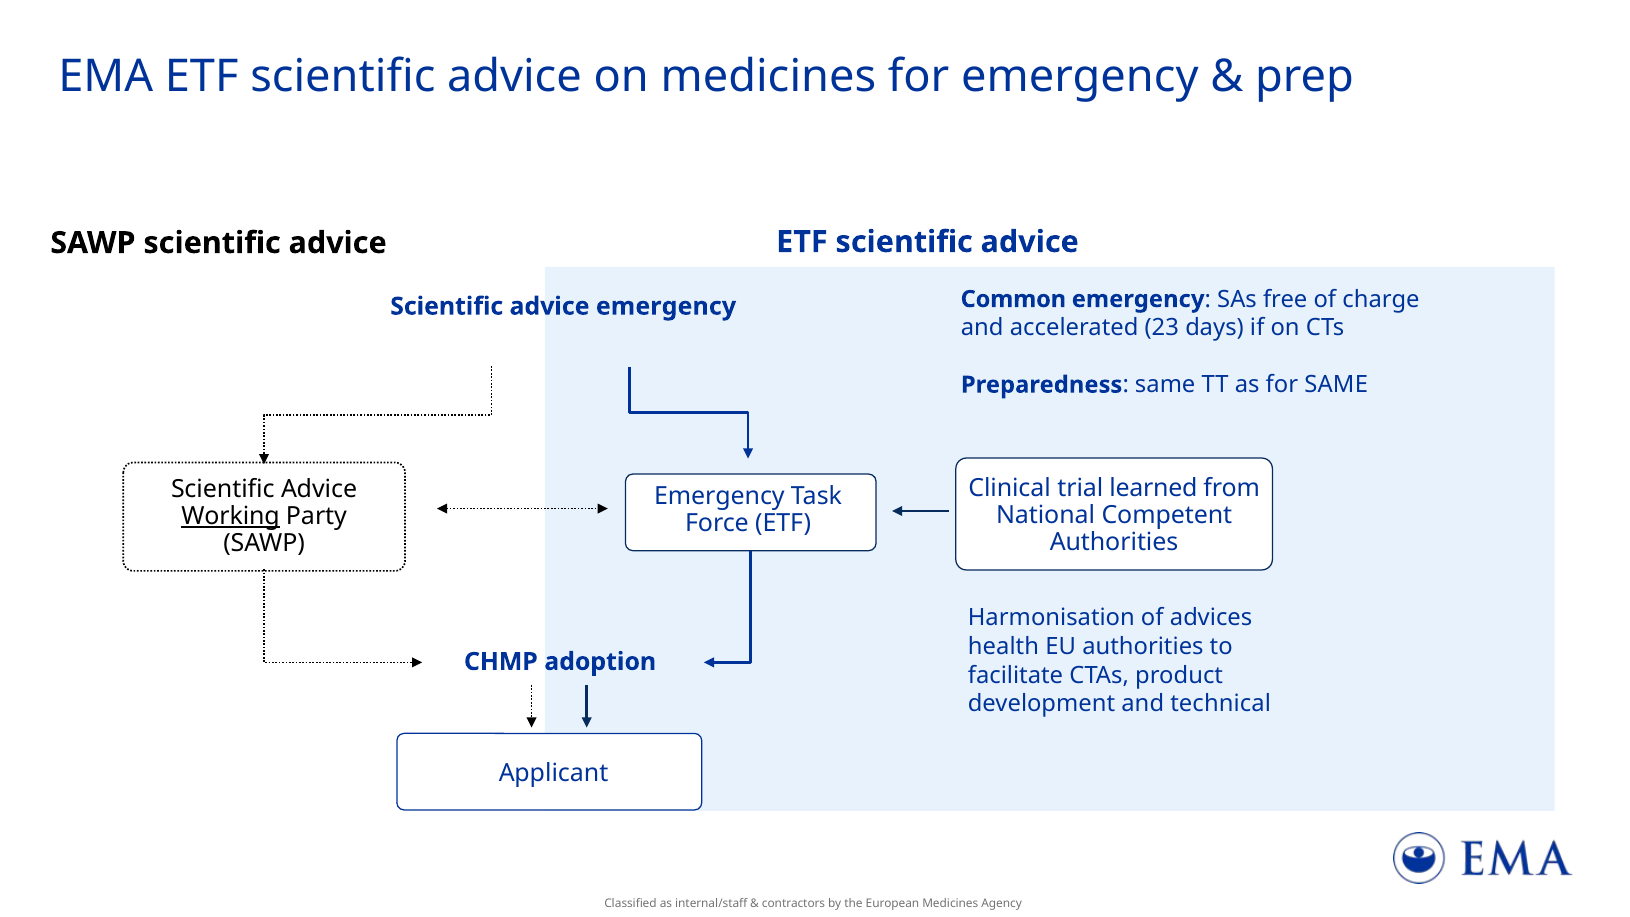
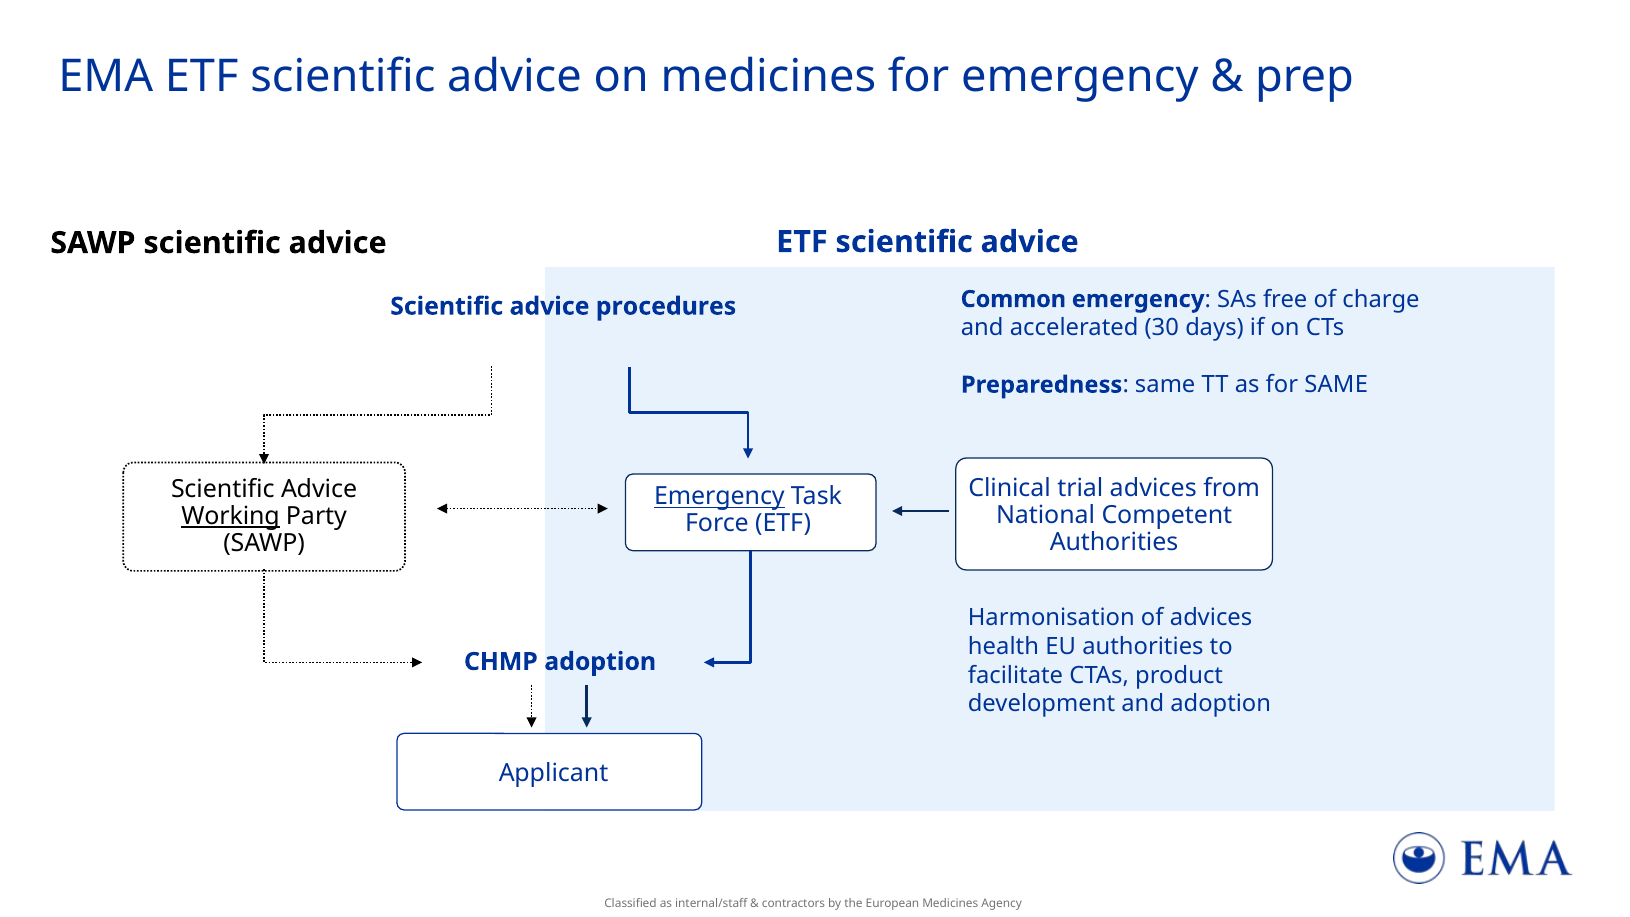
emergency at (666, 306): emergency -> procedures
23: 23 -> 30
trial learned: learned -> advices
Emergency at (719, 496) underline: none -> present
and technical: technical -> adoption
